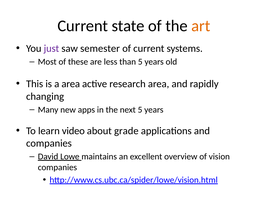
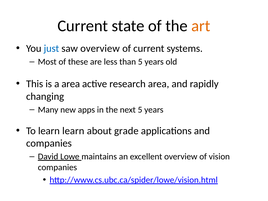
just colour: purple -> blue
saw semester: semester -> overview
learn video: video -> learn
